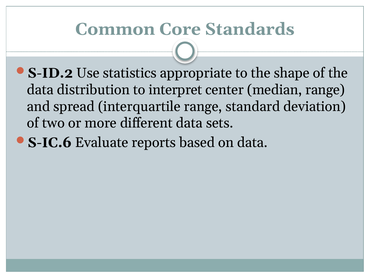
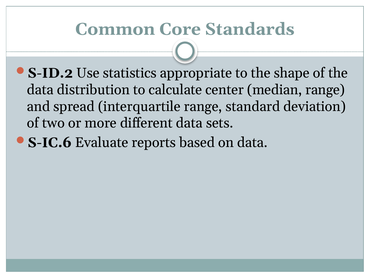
interpret: interpret -> calculate
